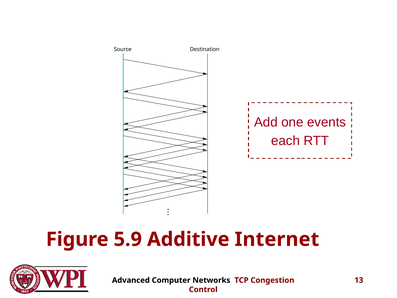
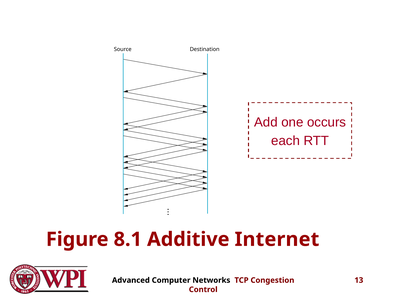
events: events -> occurs
5.9: 5.9 -> 8.1
